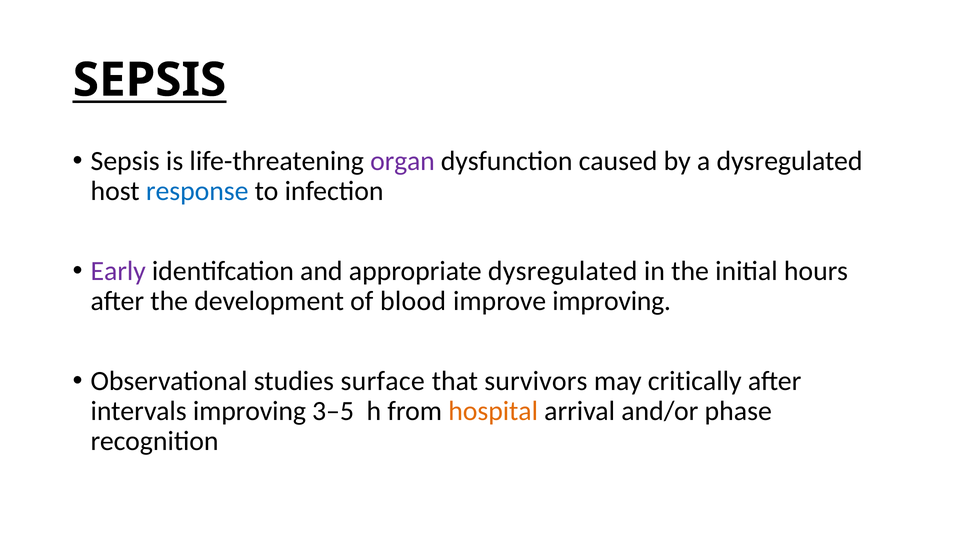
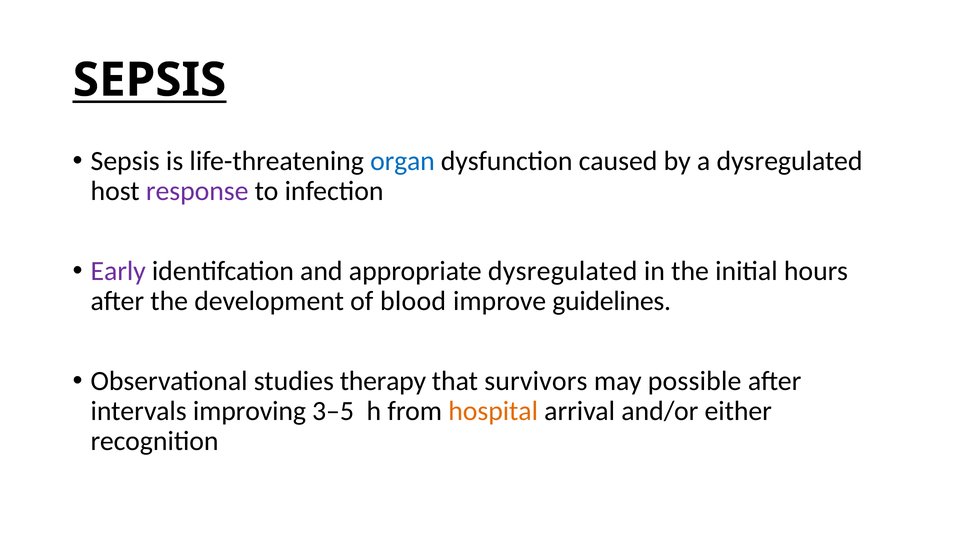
organ colour: purple -> blue
response colour: blue -> purple
improve improving: improving -> guidelines
surface: surface -> therapy
critically: critically -> possible
phase: phase -> either
